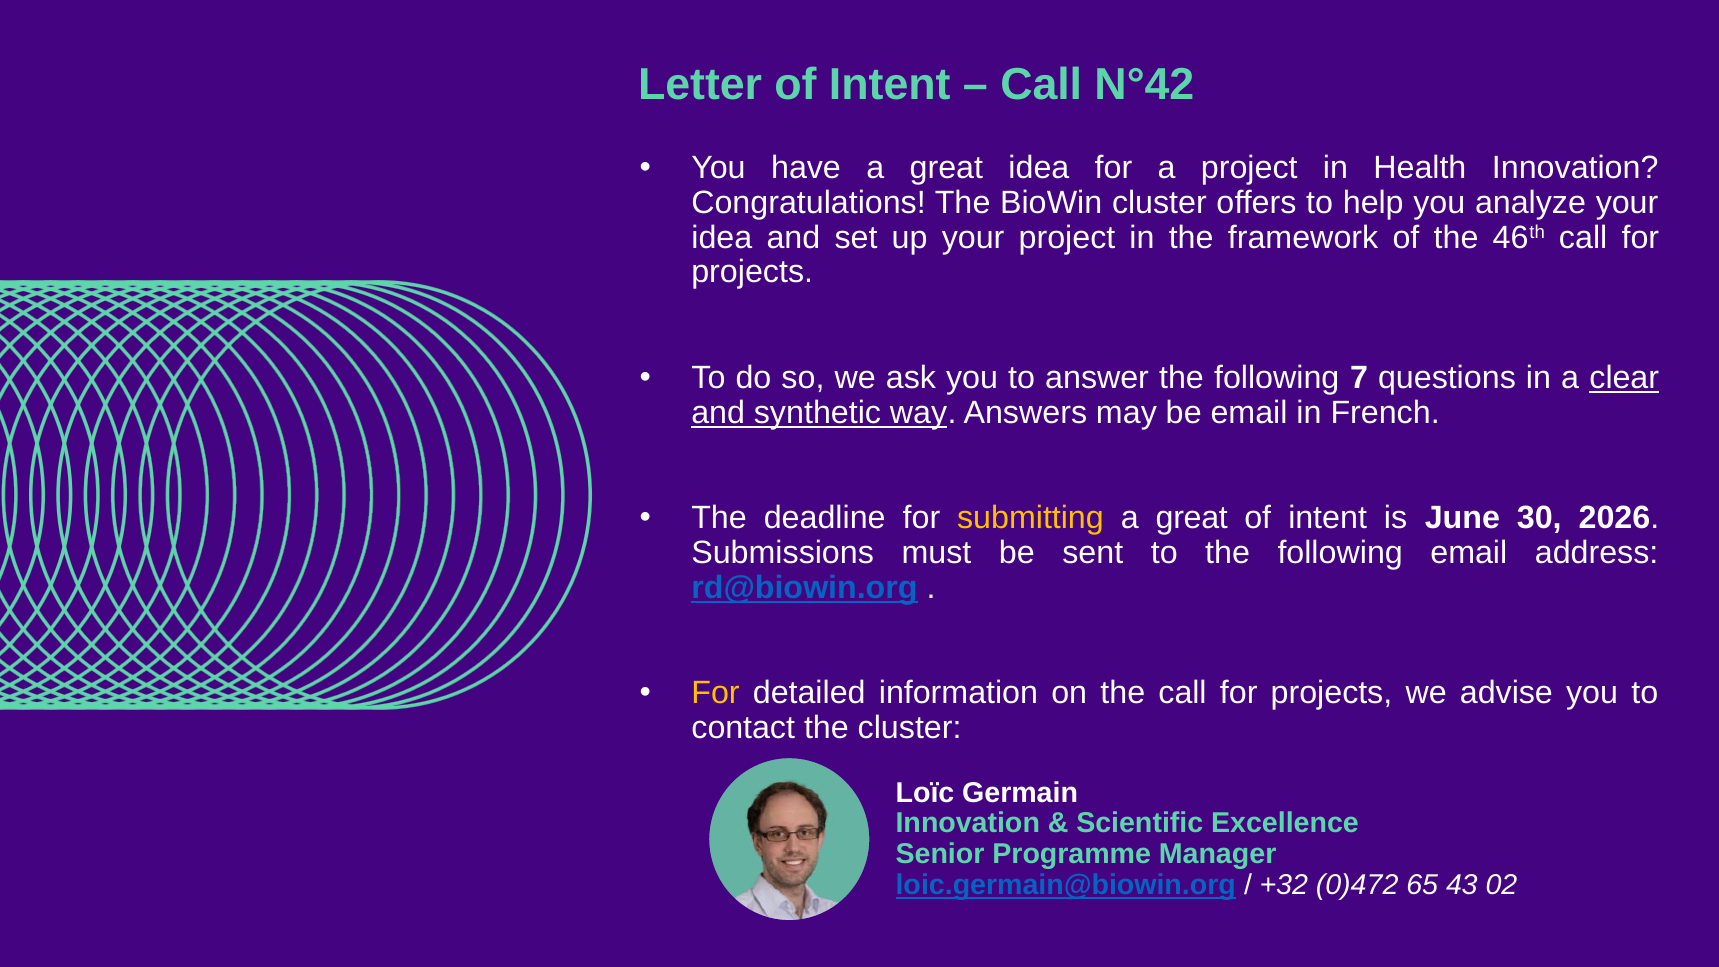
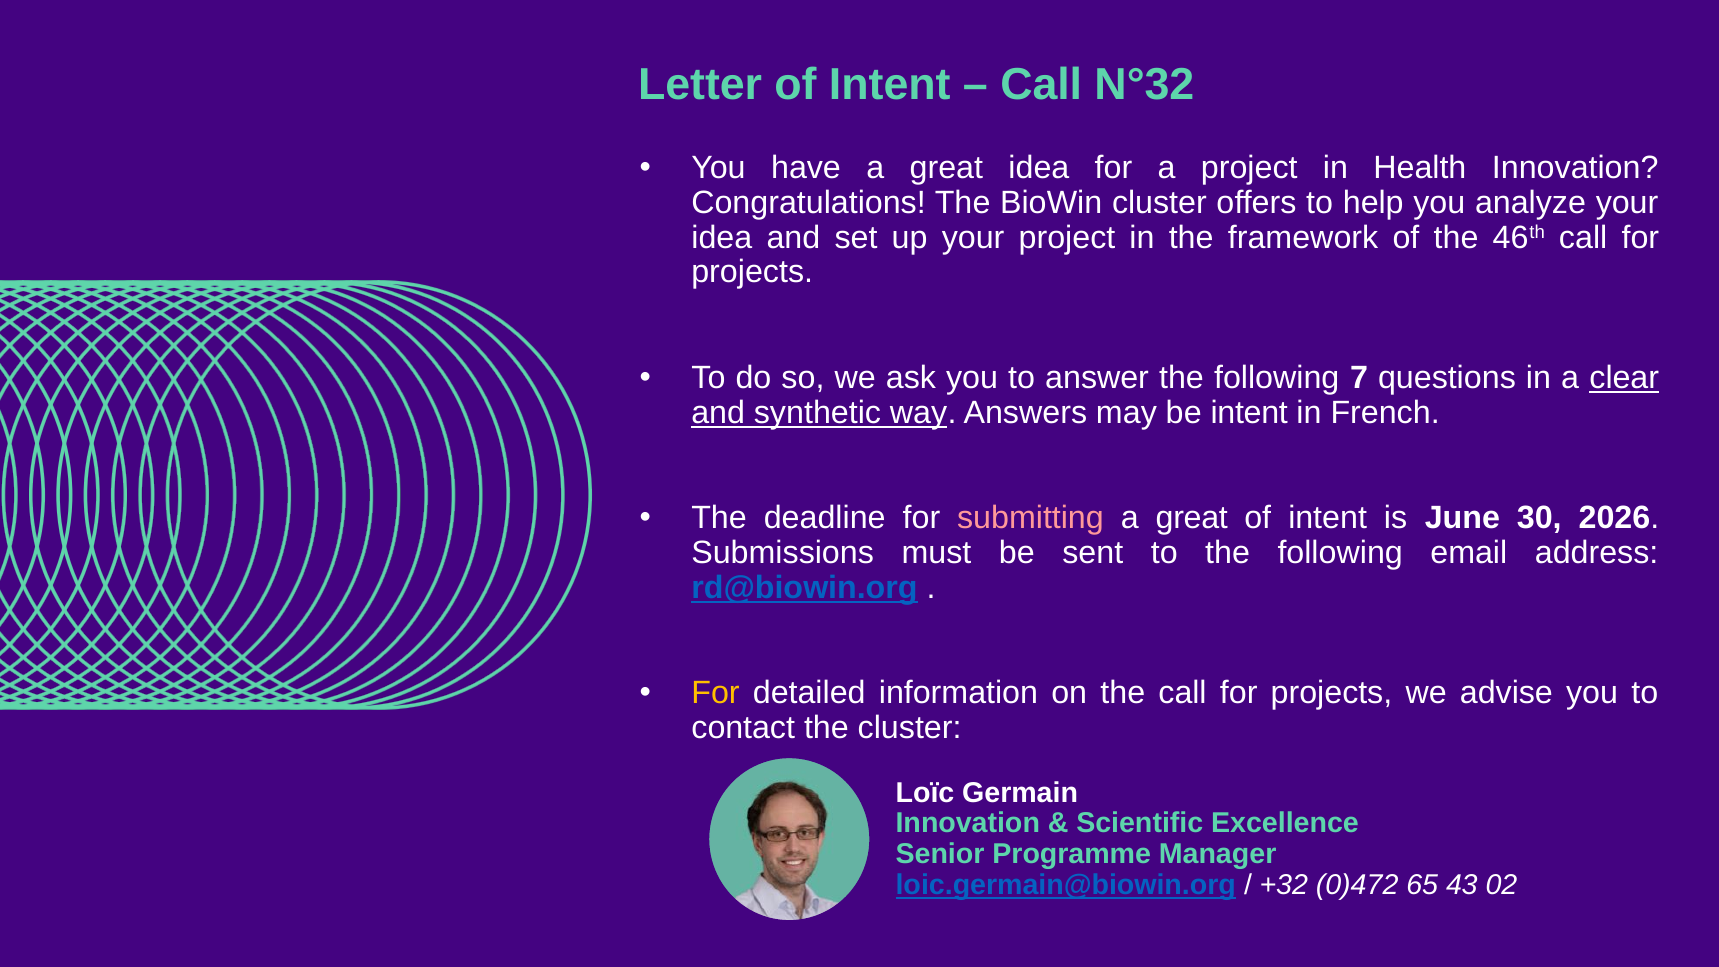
N°42: N°42 -> N°32
be email: email -> intent
submitting colour: yellow -> pink
